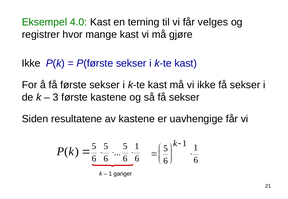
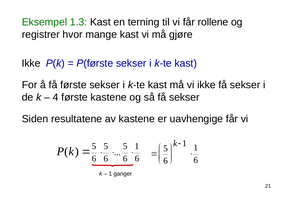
4.0: 4.0 -> 1.3
velges: velges -> rollene
3: 3 -> 4
